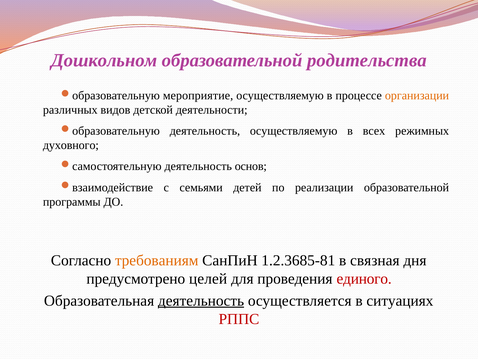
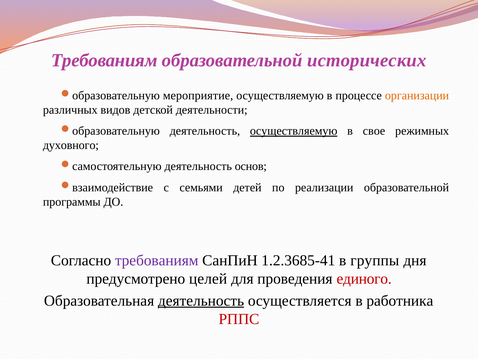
Дошкольном at (104, 60): Дошкольном -> Требованиям
родительства: родительства -> исторических
осуществляемую at (294, 131) underline: none -> present
всех: всех -> свое
требованиям at (157, 260) colour: orange -> purple
1.2.3685-81: 1.2.3685-81 -> 1.2.3685-41
связная: связная -> группы
ситуациях: ситуациях -> работника
